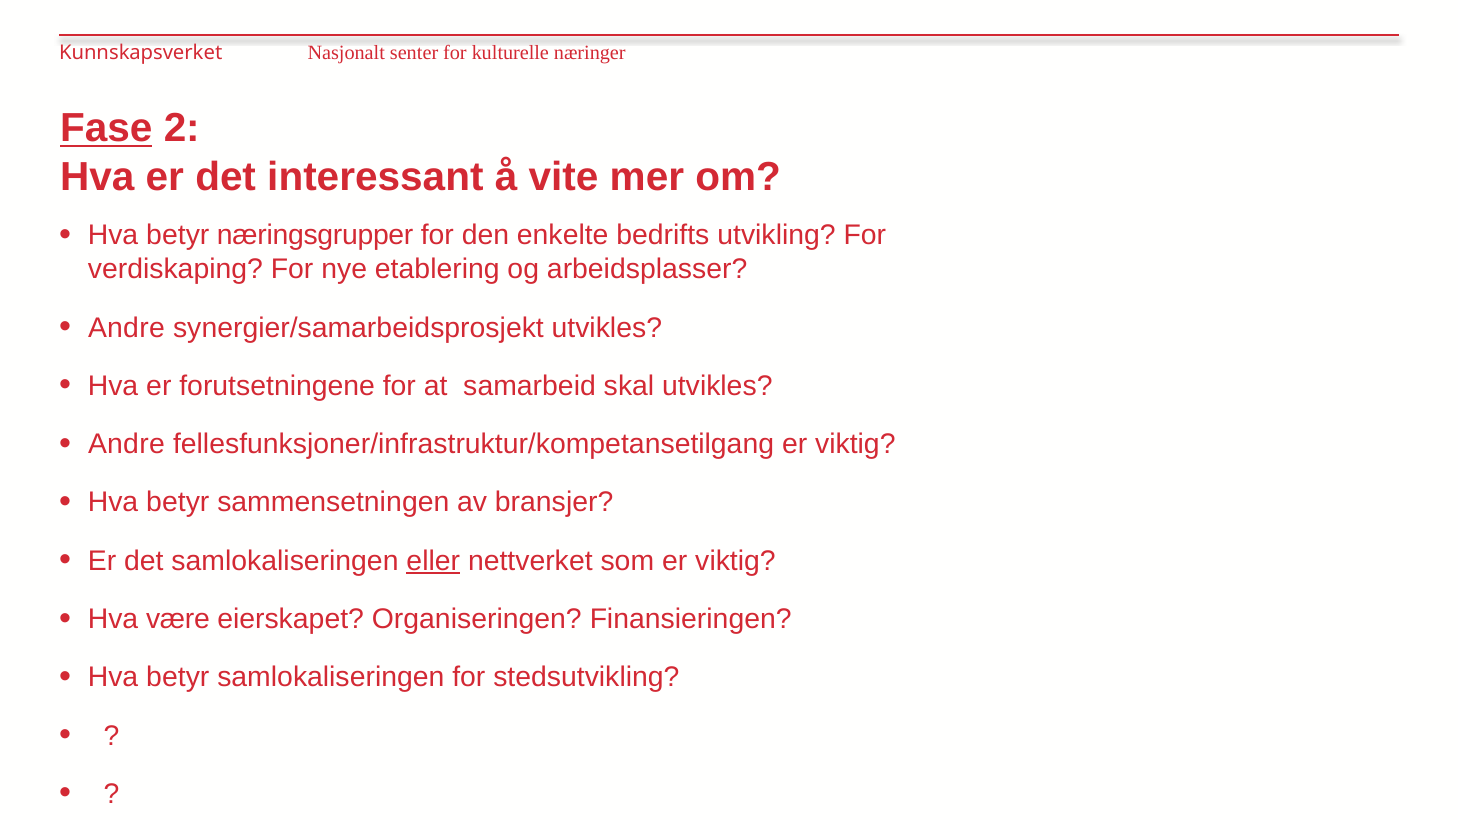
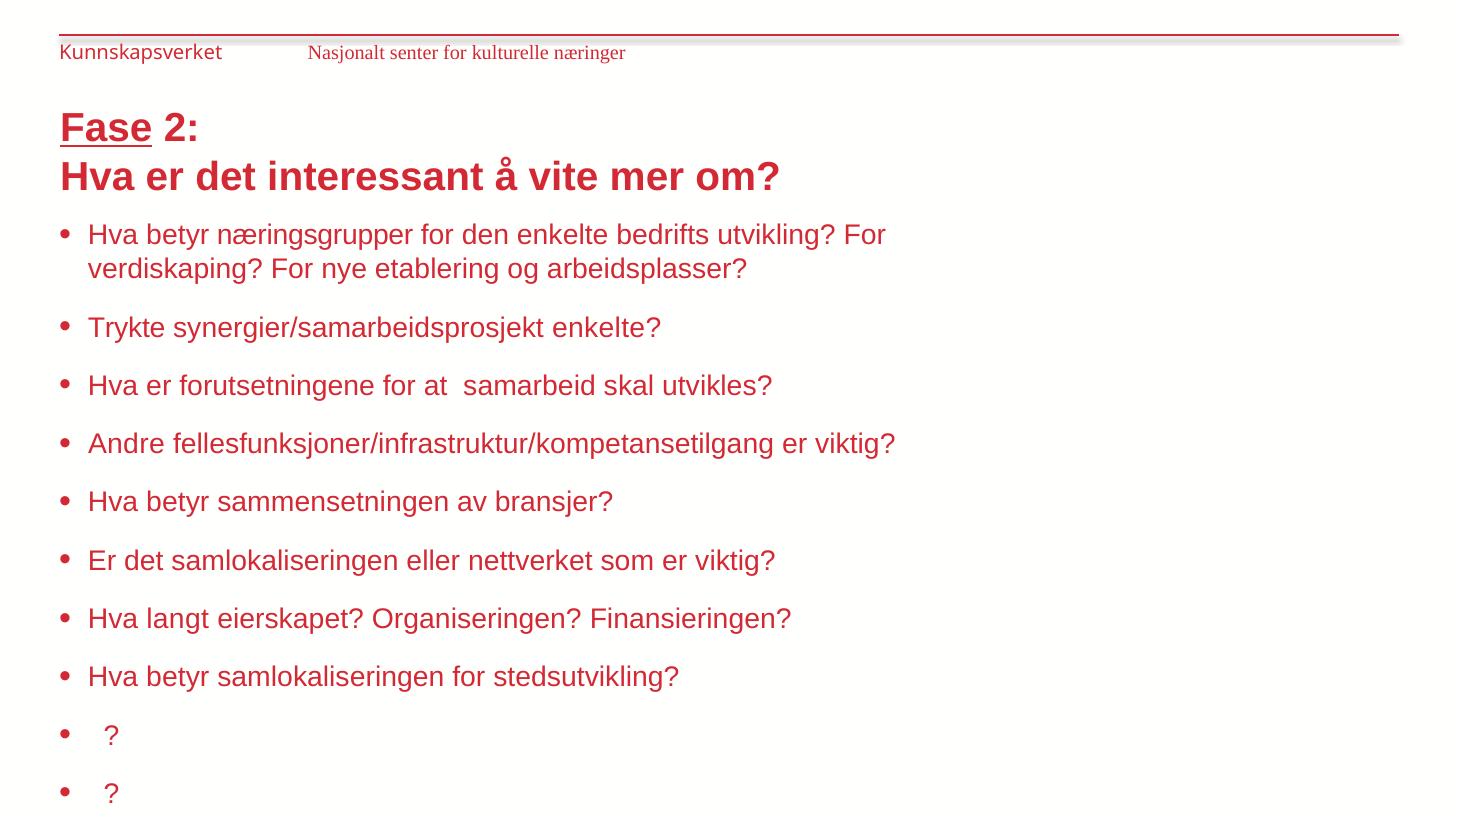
Andre at (126, 328): Andre -> Trykte
synergier/samarbeidsprosjekt utvikles: utvikles -> enkelte
eller underline: present -> none
være: være -> langt
